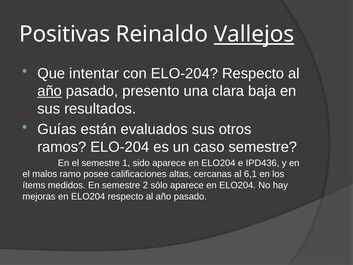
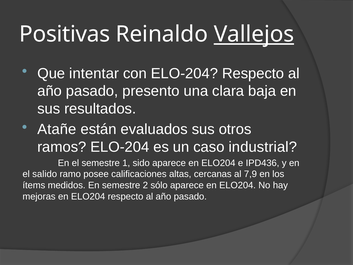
año at (50, 91) underline: present -> none
Guías: Guías -> Atañe
caso semestre: semestre -> industrial
malos: malos -> salido
6,1: 6,1 -> 7,9
